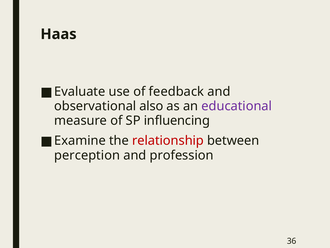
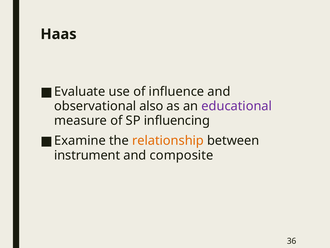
feedback: feedback -> influence
relationship colour: red -> orange
perception: perception -> instrument
profession: profession -> composite
